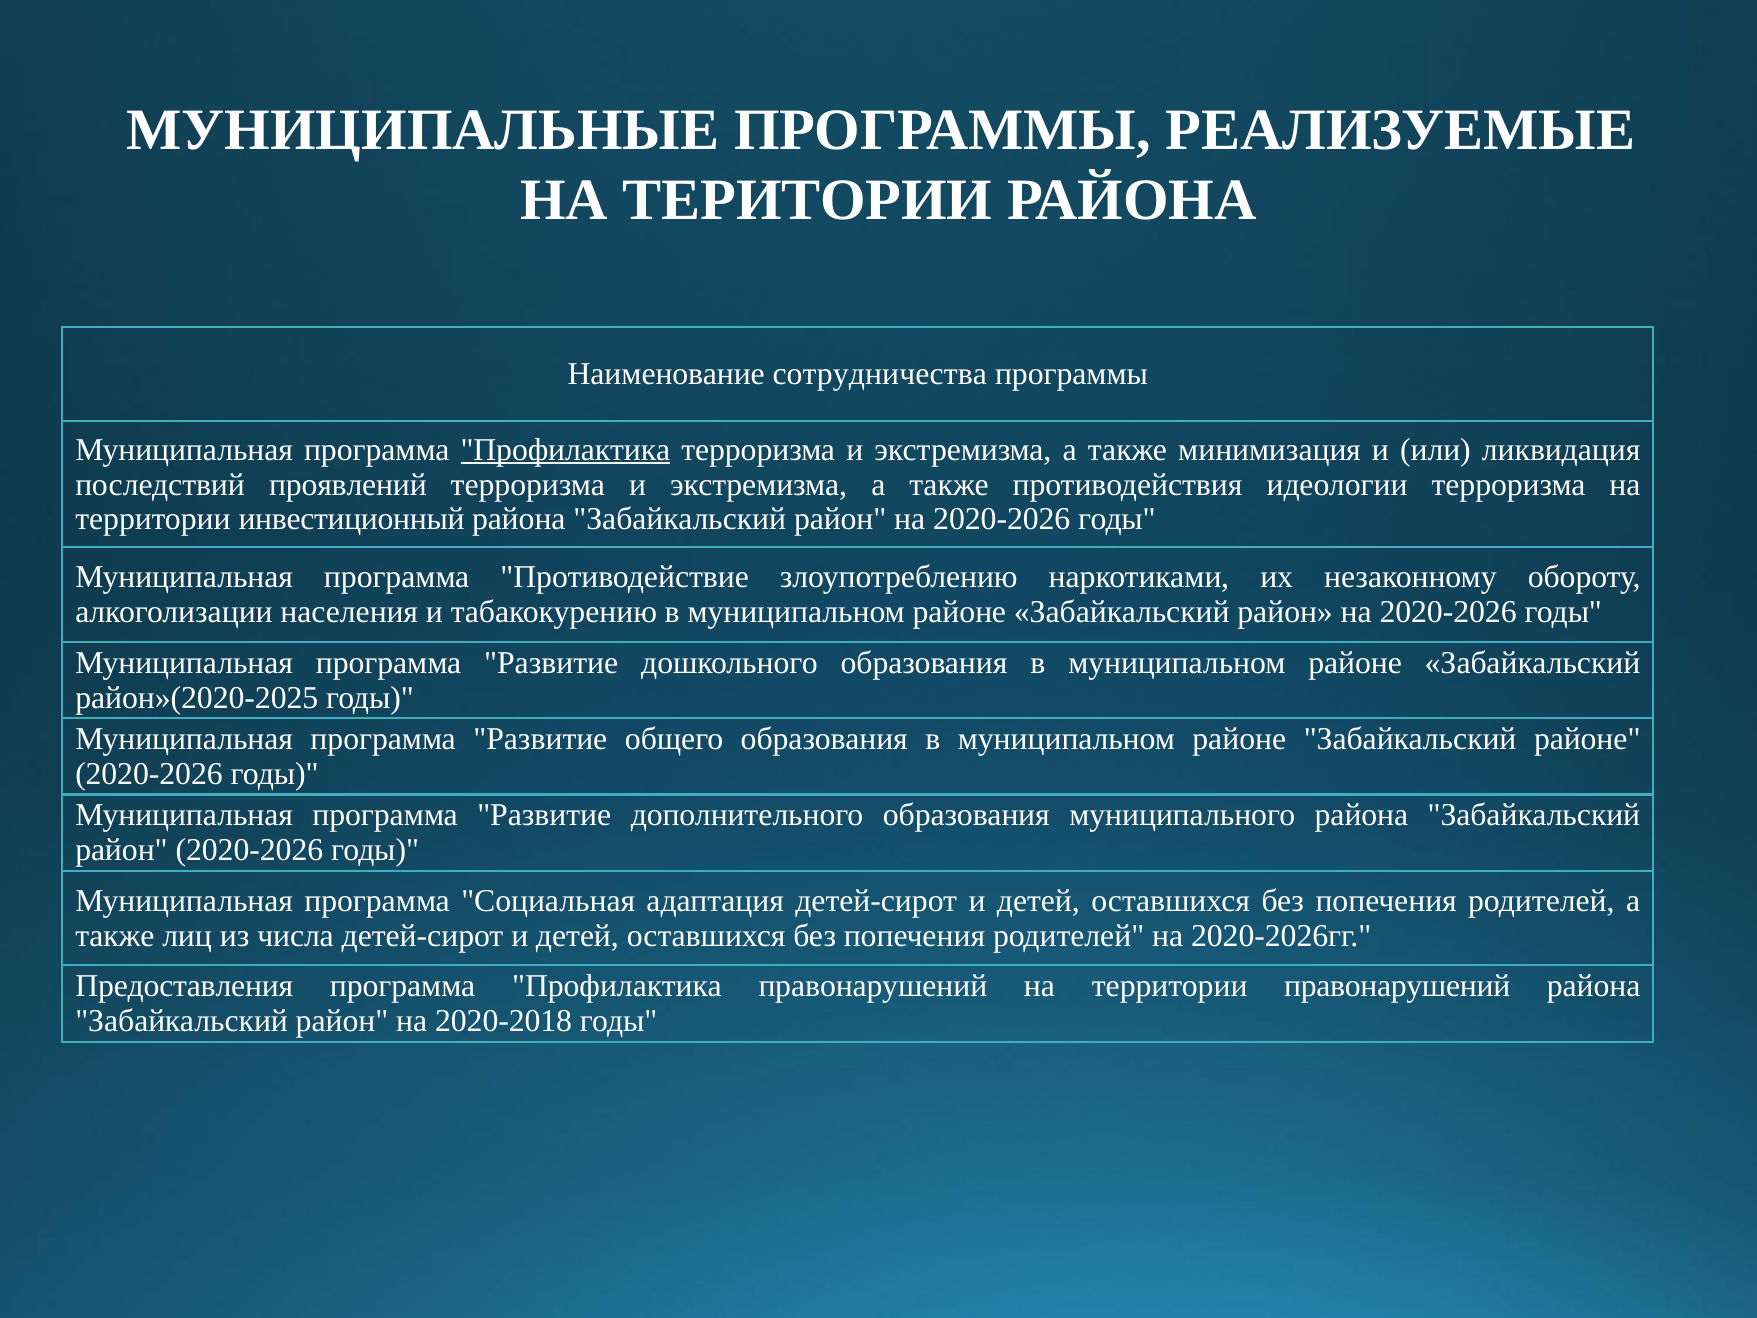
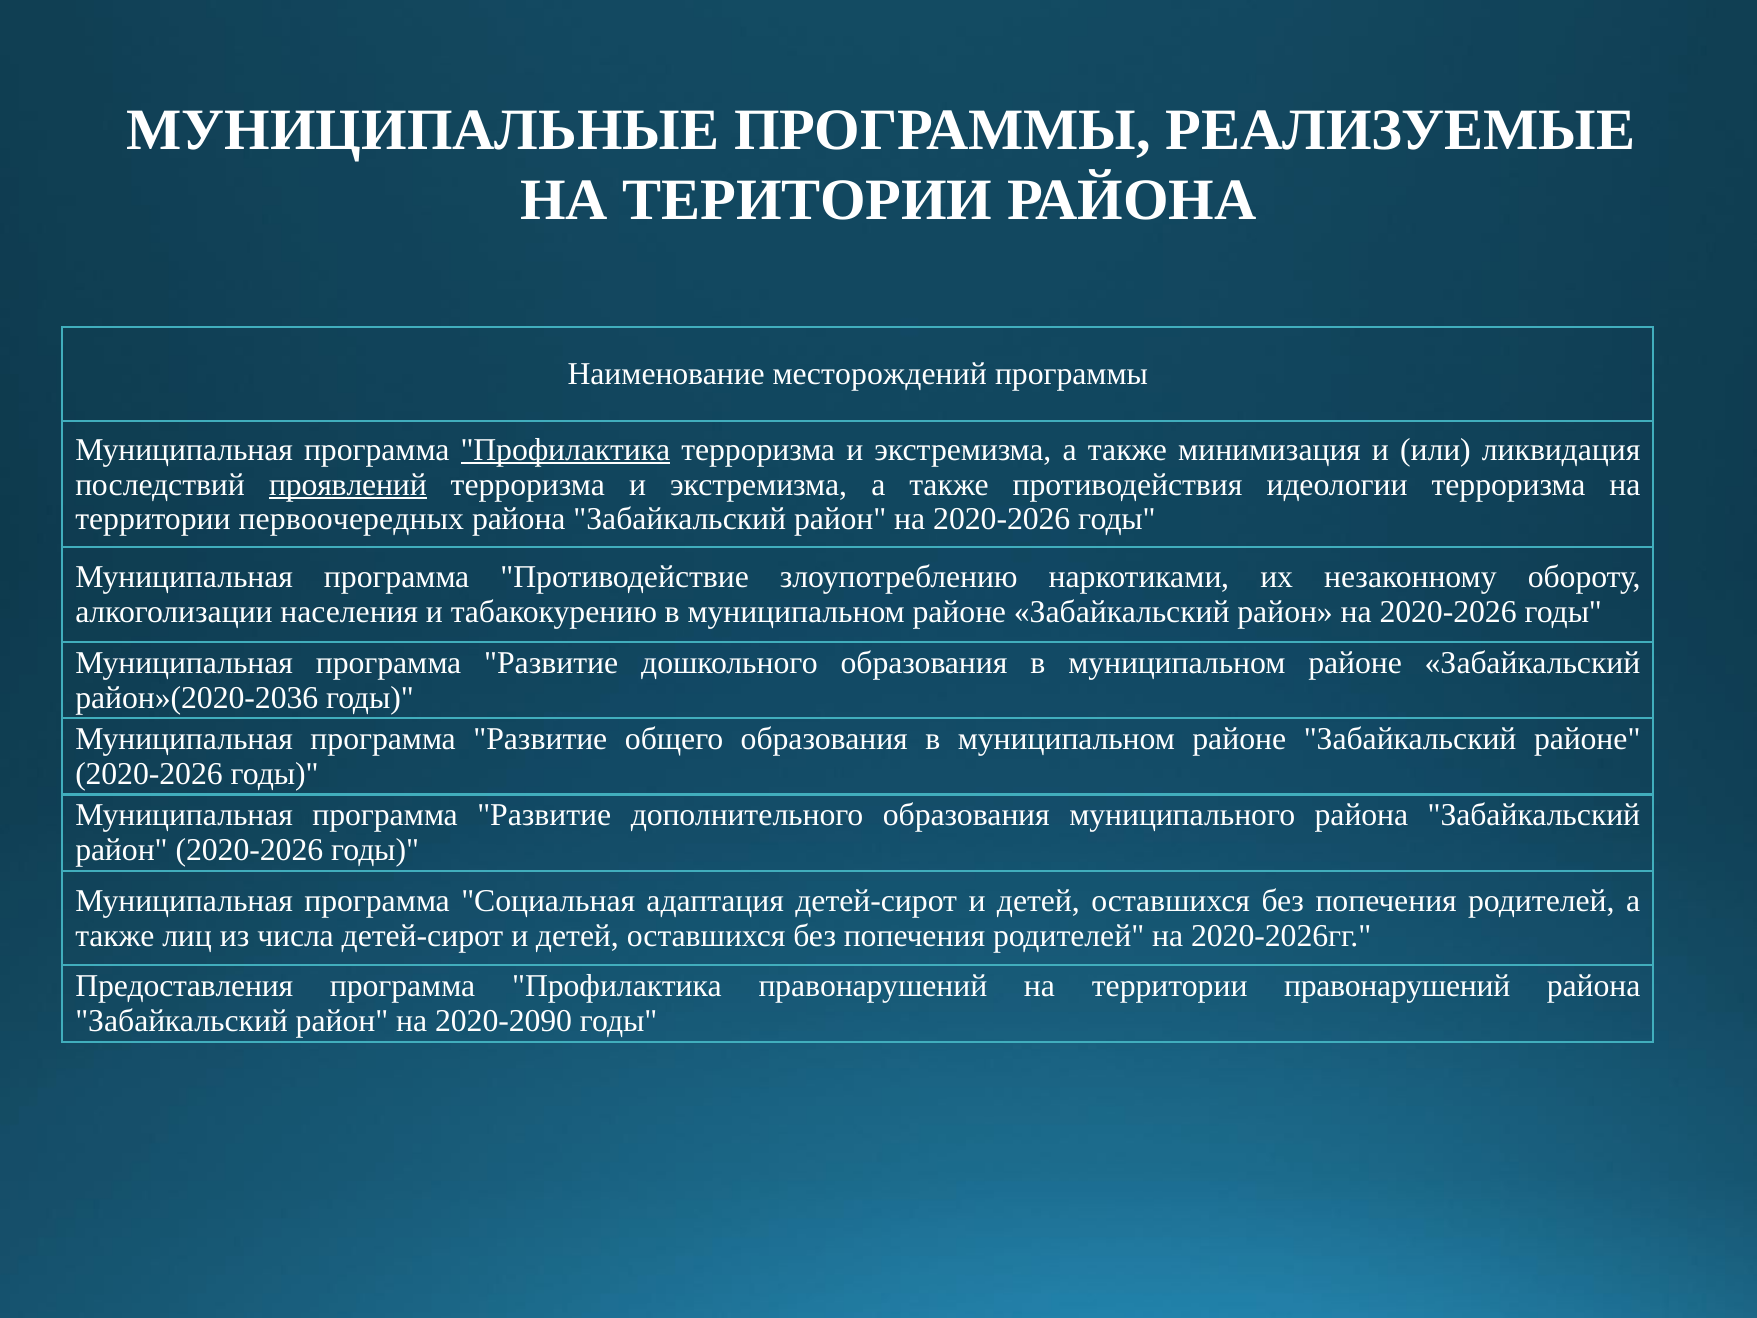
сотрудничества: сотрудничества -> месторождений
проявлений underline: none -> present
инвестиционный: инвестиционный -> первоочередных
район»(2020-2025: район»(2020-2025 -> район»(2020-2036
2020-2018: 2020-2018 -> 2020-2090
